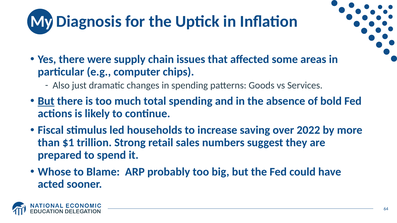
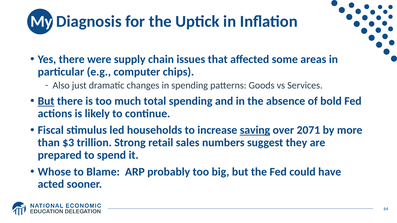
saving underline: none -> present
2022: 2022 -> 2071
$1: $1 -> $3
